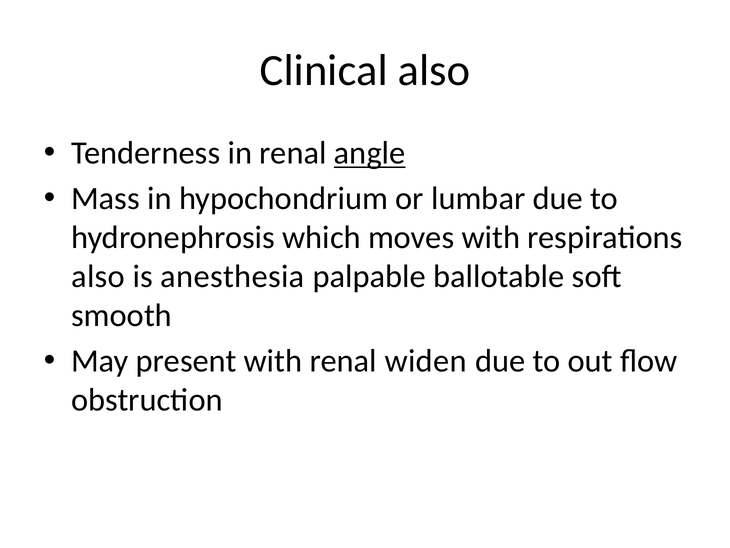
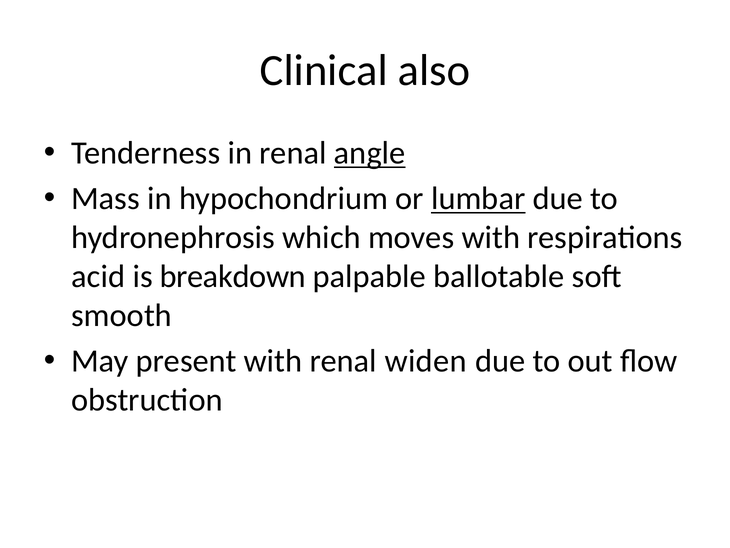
lumbar underline: none -> present
also at (98, 276): also -> acid
anesthesia: anesthesia -> breakdown
